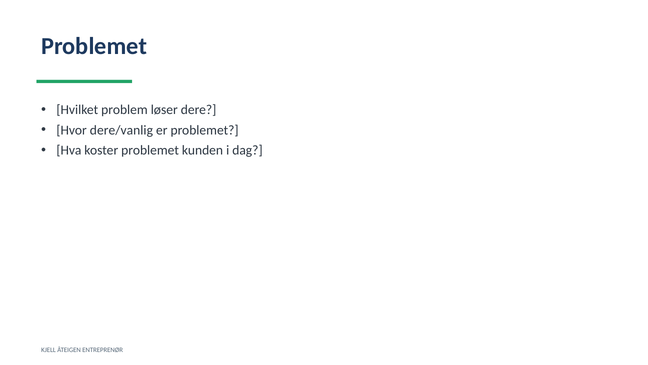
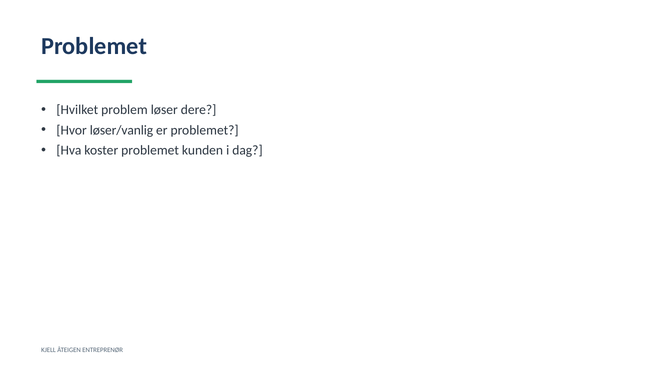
dere/vanlig: dere/vanlig -> løser/vanlig
